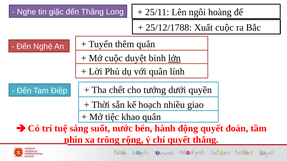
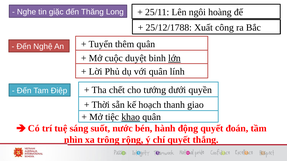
Xuất cuộc: cuộc -> công
nhiều: nhiều -> thanh
khao underline: none -> present
